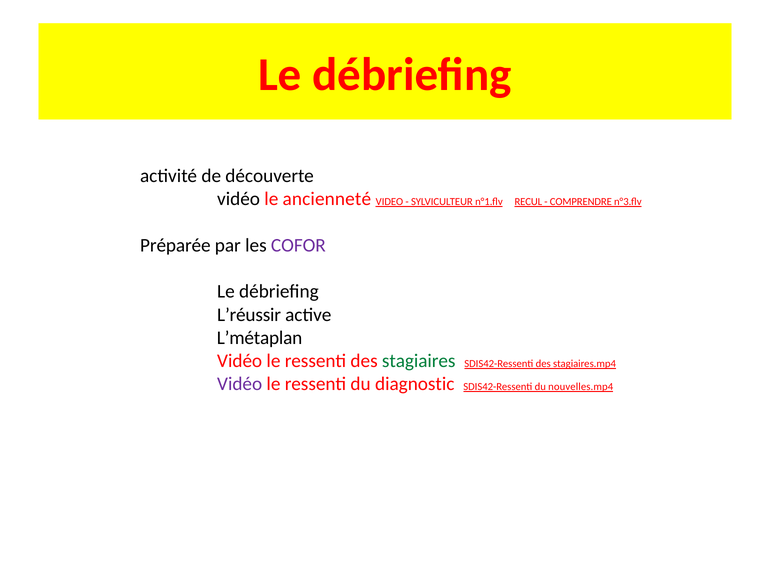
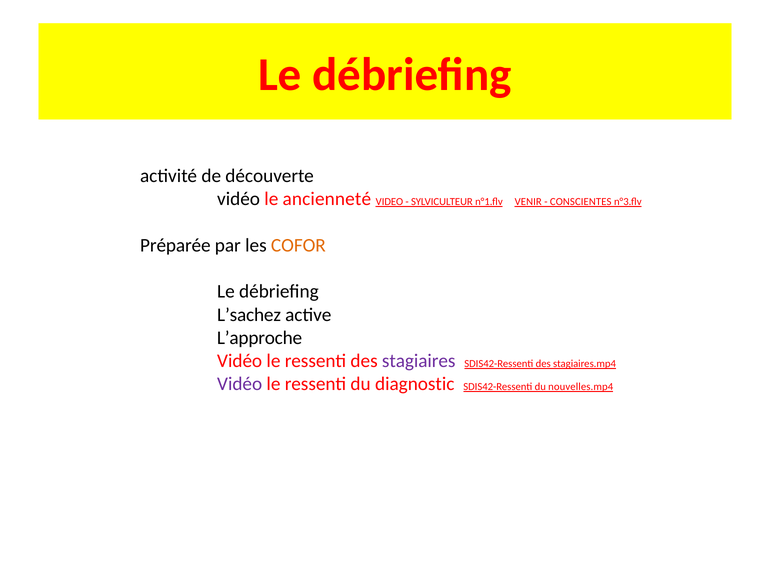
RECUL: RECUL -> VENIR
COMPRENDRE: COMPRENDRE -> CONSCIENTES
COFOR colour: purple -> orange
L’réussir: L’réussir -> L’sachez
L’métaplan: L’métaplan -> L’approche
stagiaires colour: green -> purple
